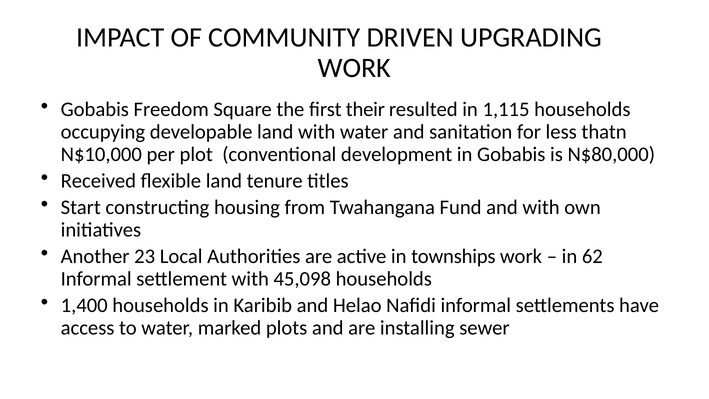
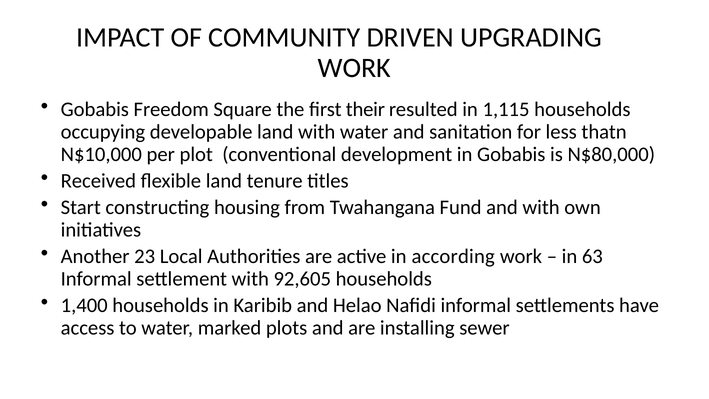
townships: townships -> according
62: 62 -> 63
45,098: 45,098 -> 92,605
